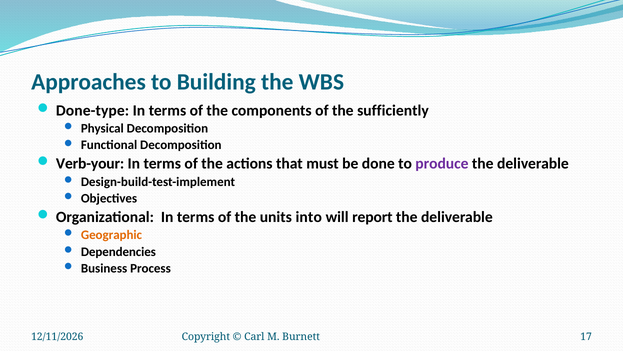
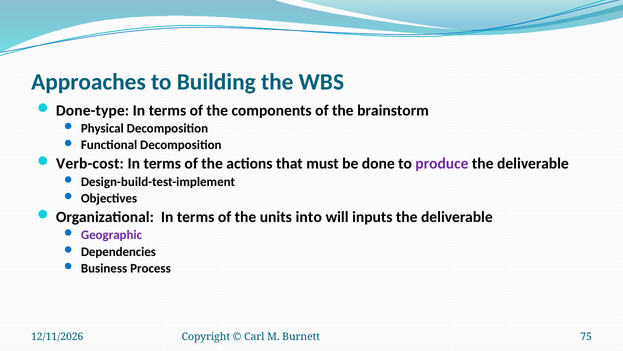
sufficiently: sufficiently -> brainstorm
Verb-your: Verb-your -> Verb-cost
report: report -> inputs
Geographic colour: orange -> purple
17: 17 -> 75
